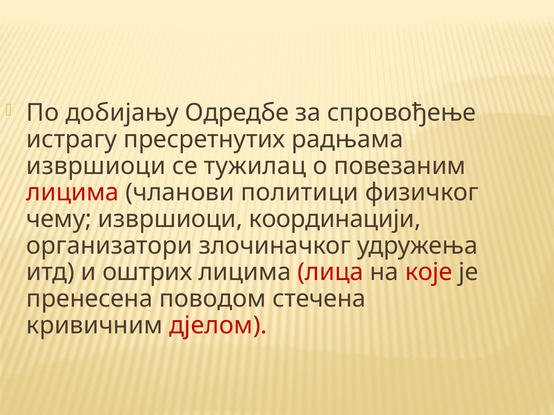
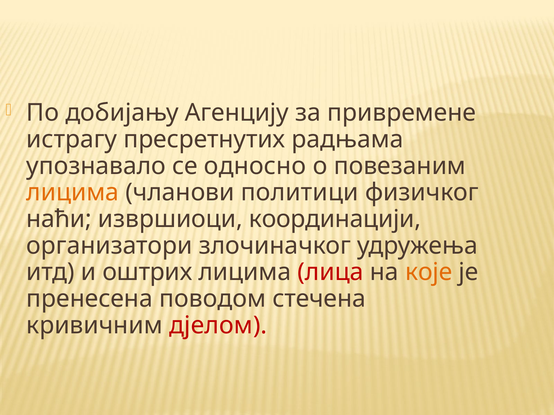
Одредбе: Одредбе -> Агенцију
спровођење: спровођење -> привремене
извршиоци at (96, 166): извршиоци -> упознавало
тужилац: тужилац -> односно
лицима at (73, 193) colour: red -> orange
чему: чему -> наћи
које colour: red -> orange
